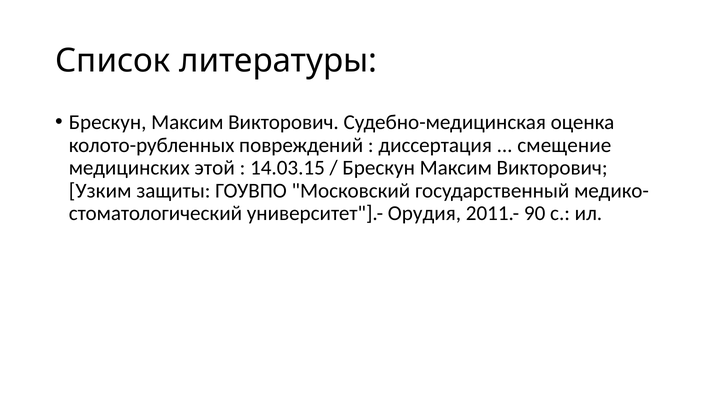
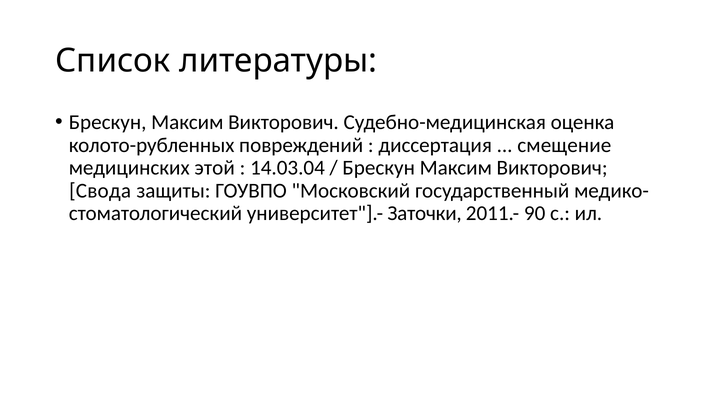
14.03.15: 14.03.15 -> 14.03.04
Узким: Узким -> Свода
Орудия: Орудия -> Заточки
